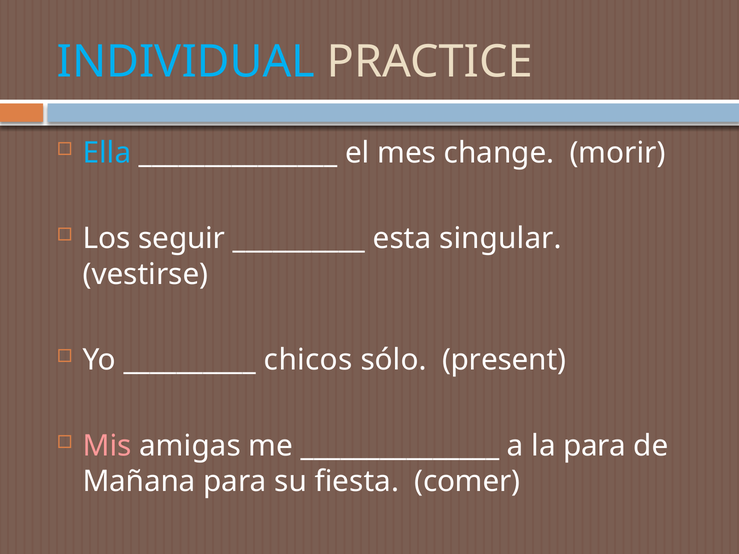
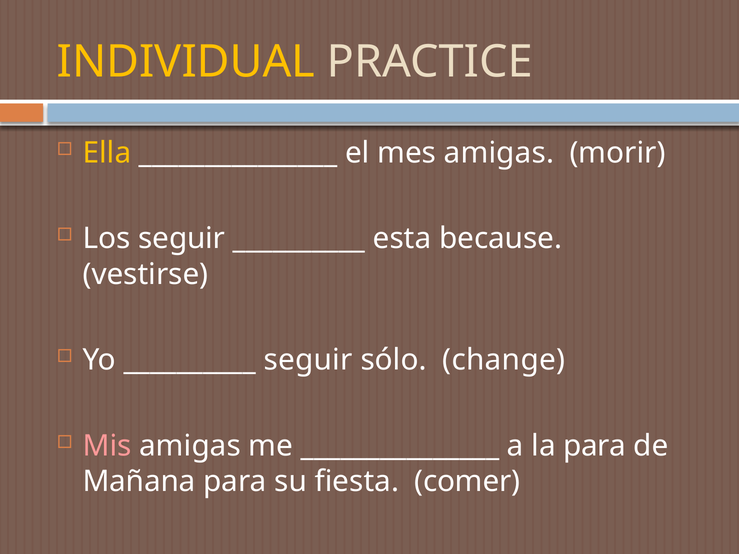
INDIVIDUAL colour: light blue -> yellow
Ella colour: light blue -> yellow
mes change: change -> amigas
singular: singular -> because
chicos at (308, 360): chicos -> seguir
present: present -> change
